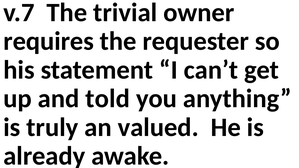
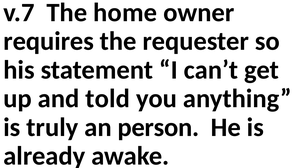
trivial: trivial -> home
valued: valued -> person
